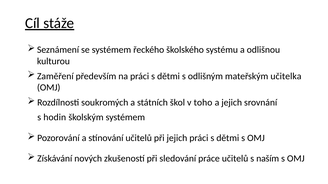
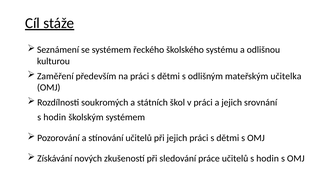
v toho: toho -> práci
učitelů s naším: naším -> hodin
